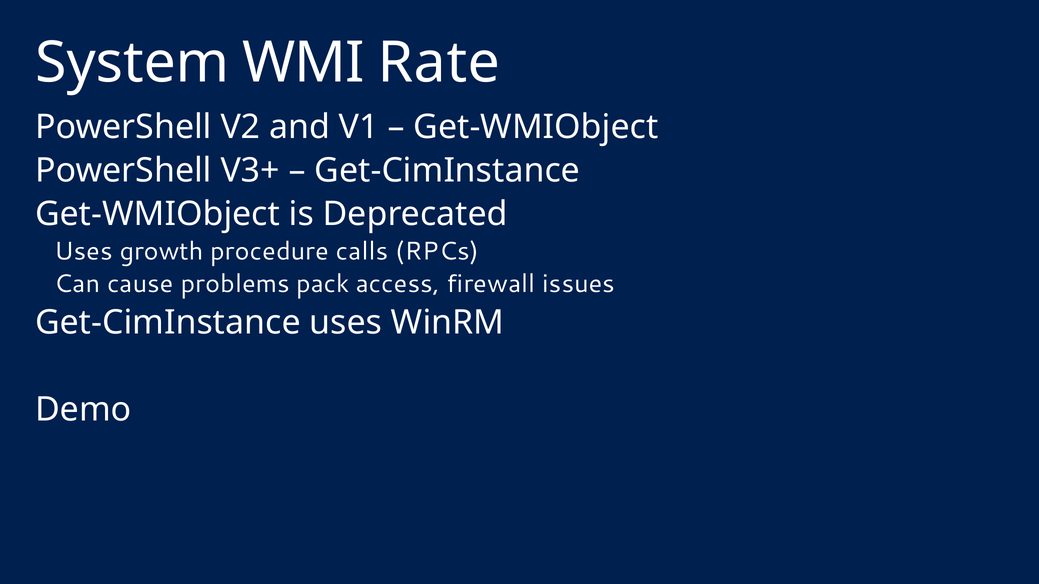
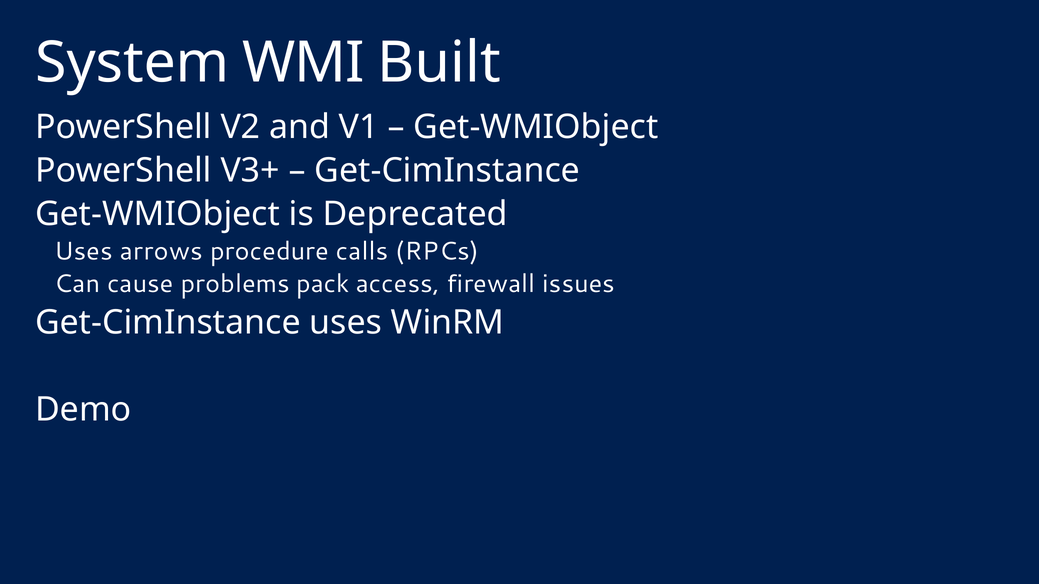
Rate: Rate -> Built
growth: growth -> arrows
